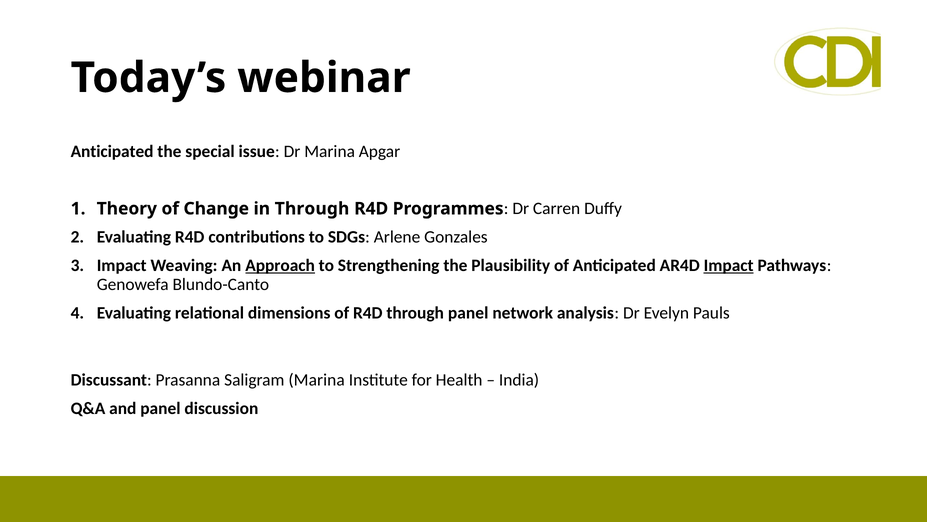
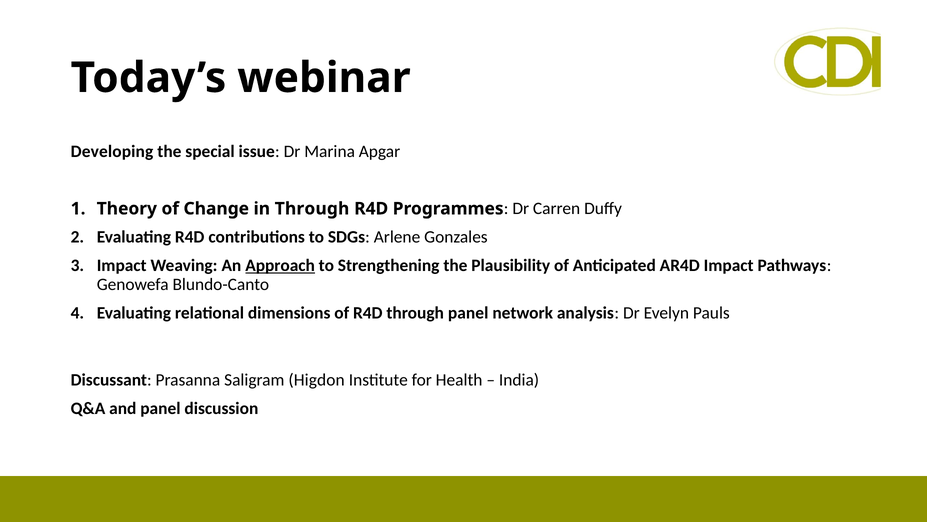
Anticipated at (112, 152): Anticipated -> Developing
Impact at (729, 265) underline: present -> none
Saligram Marina: Marina -> Higdon
